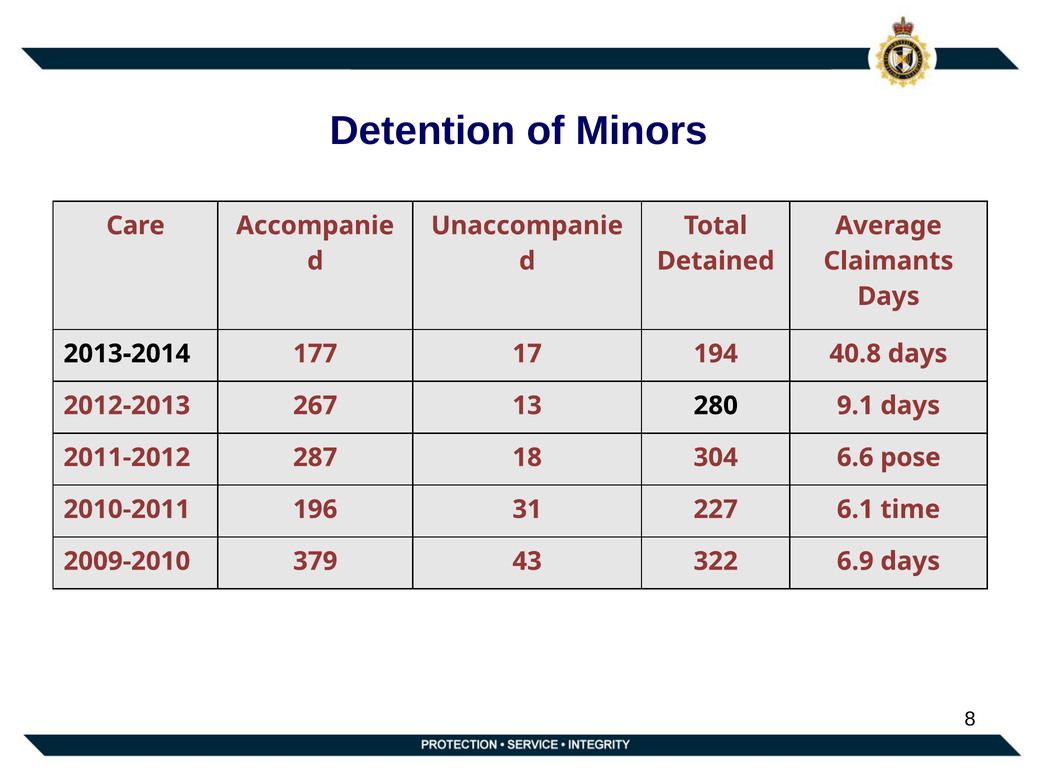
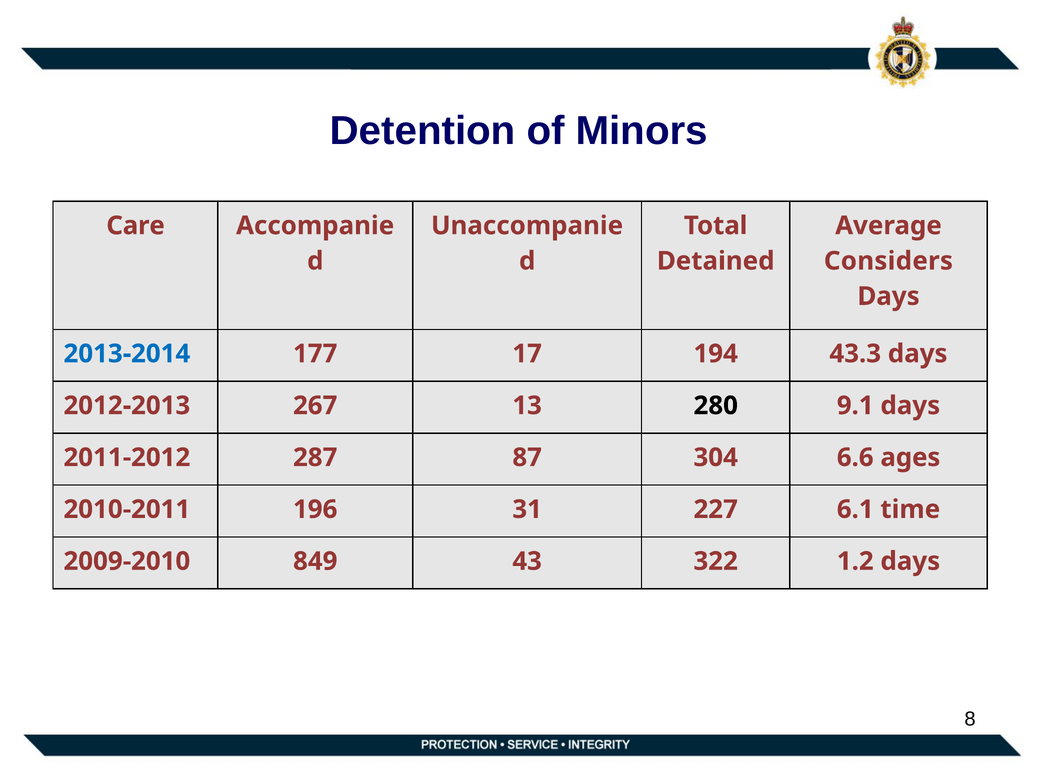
Claimants: Claimants -> Considers
2013-2014 colour: black -> blue
40.8: 40.8 -> 43.3
18: 18 -> 87
pose: pose -> ages
379: 379 -> 849
6.9: 6.9 -> 1.2
